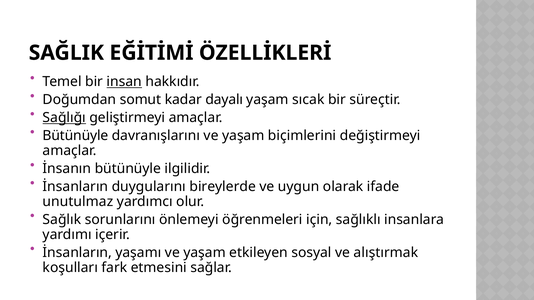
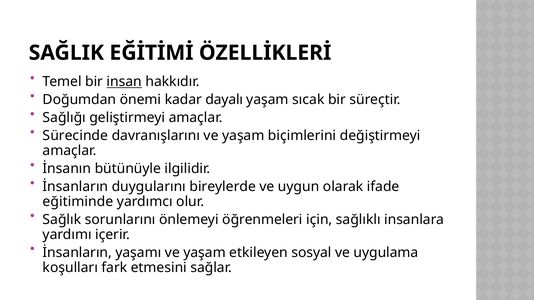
somut: somut -> önemi
Sağlığı underline: present -> none
Bütünüyle at (75, 136): Bütünüyle -> Sürecinde
unutulmaz: unutulmaz -> eğitiminde
alıştırmak: alıştırmak -> uygulama
